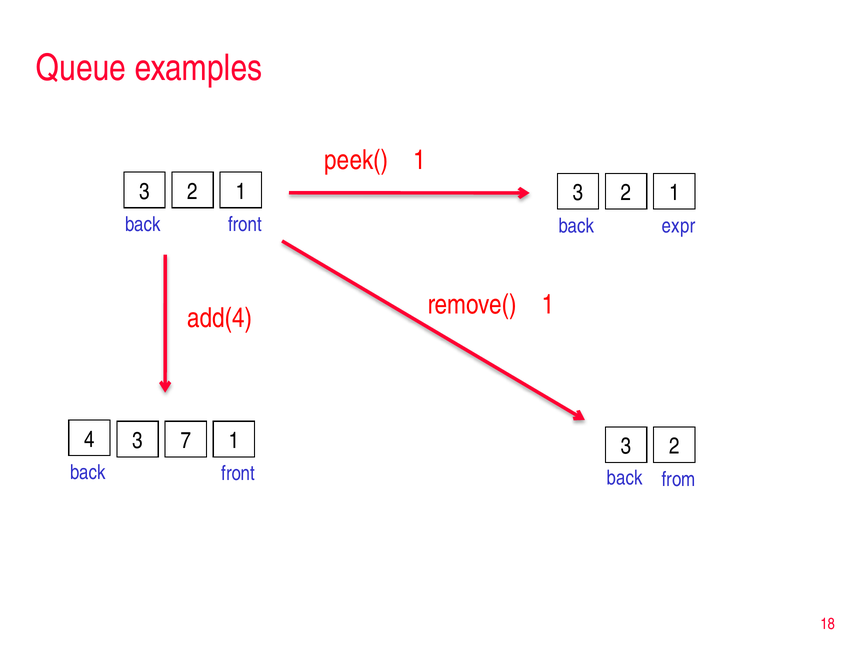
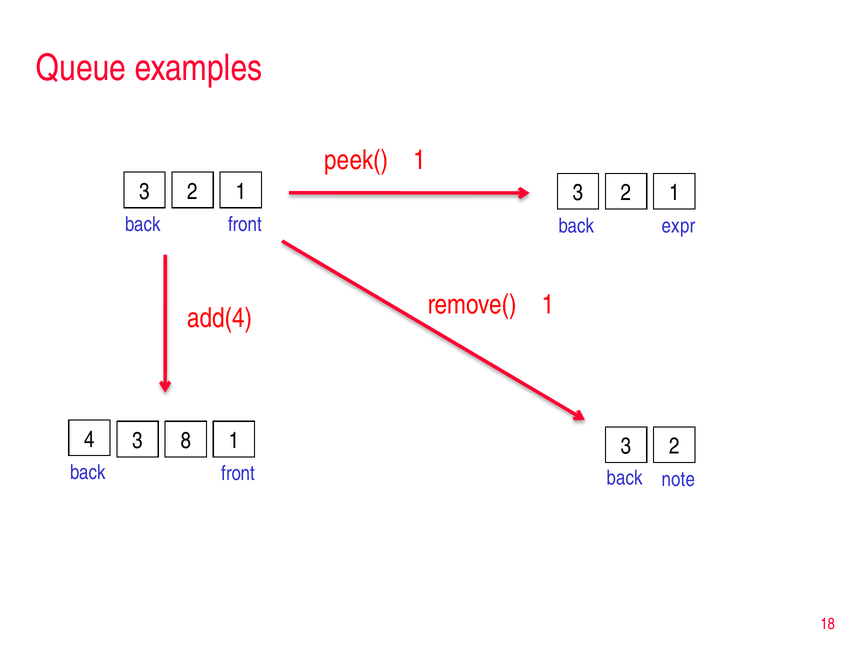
7: 7 -> 8
from: from -> note
